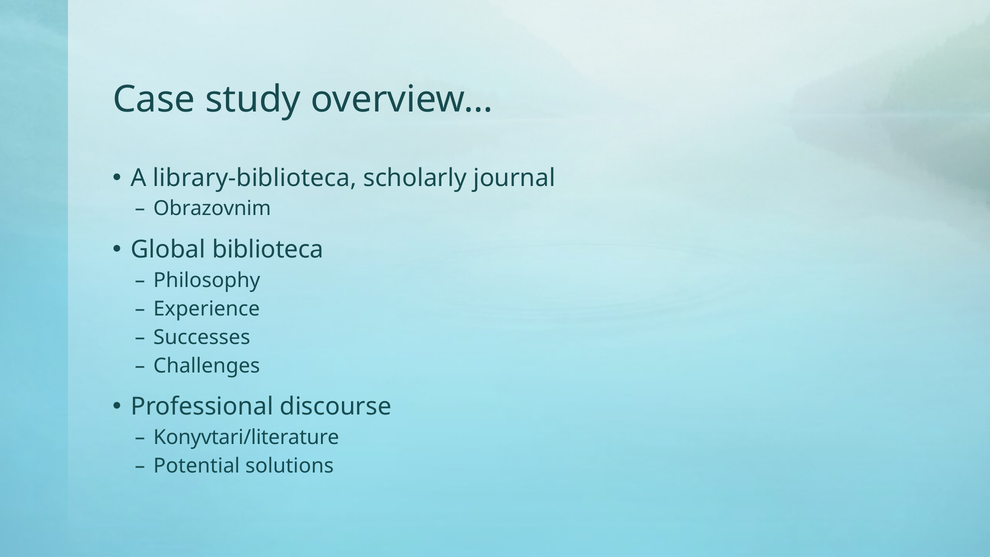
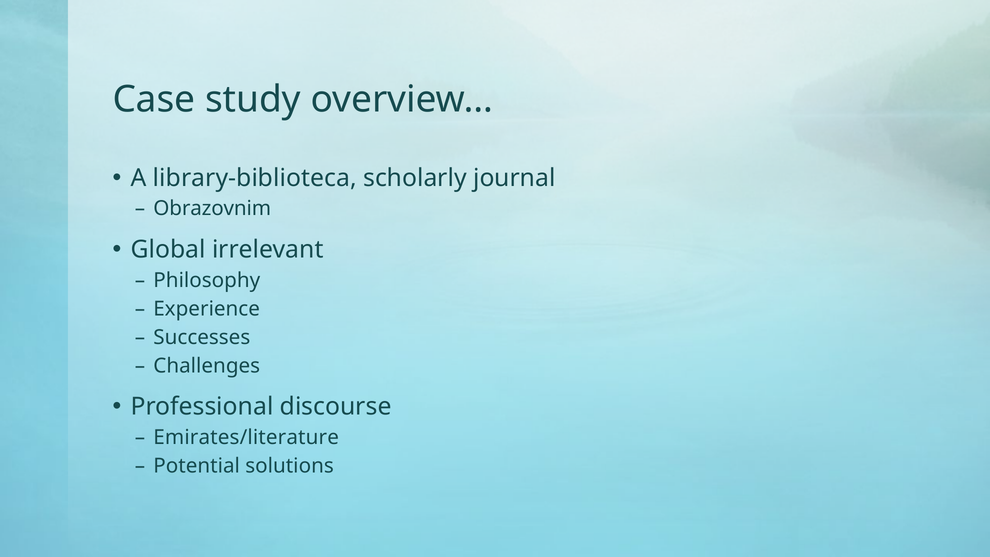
biblioteca: biblioteca -> irrelevant
Konyvtari/literature: Konyvtari/literature -> Emirates/literature
